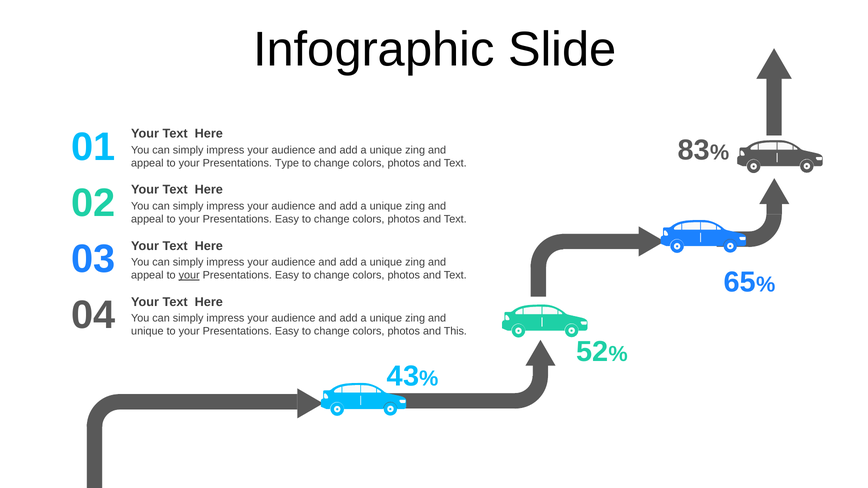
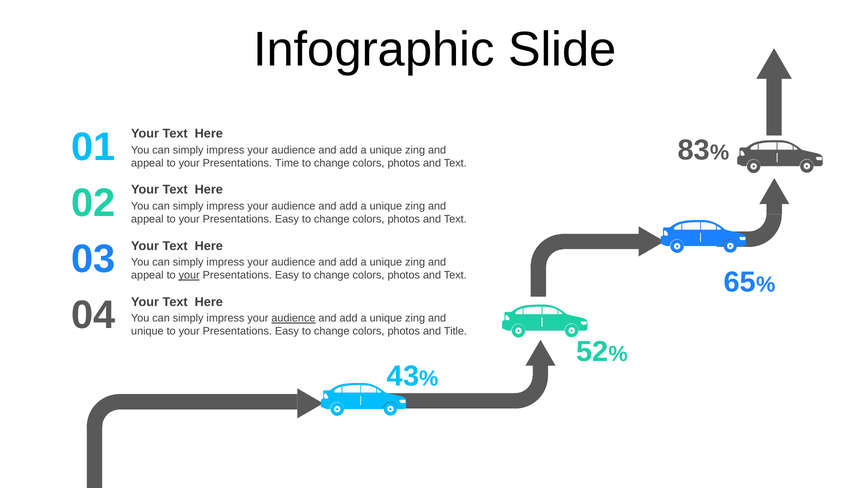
Type: Type -> Time
audience at (293, 319) underline: none -> present
This: This -> Title
